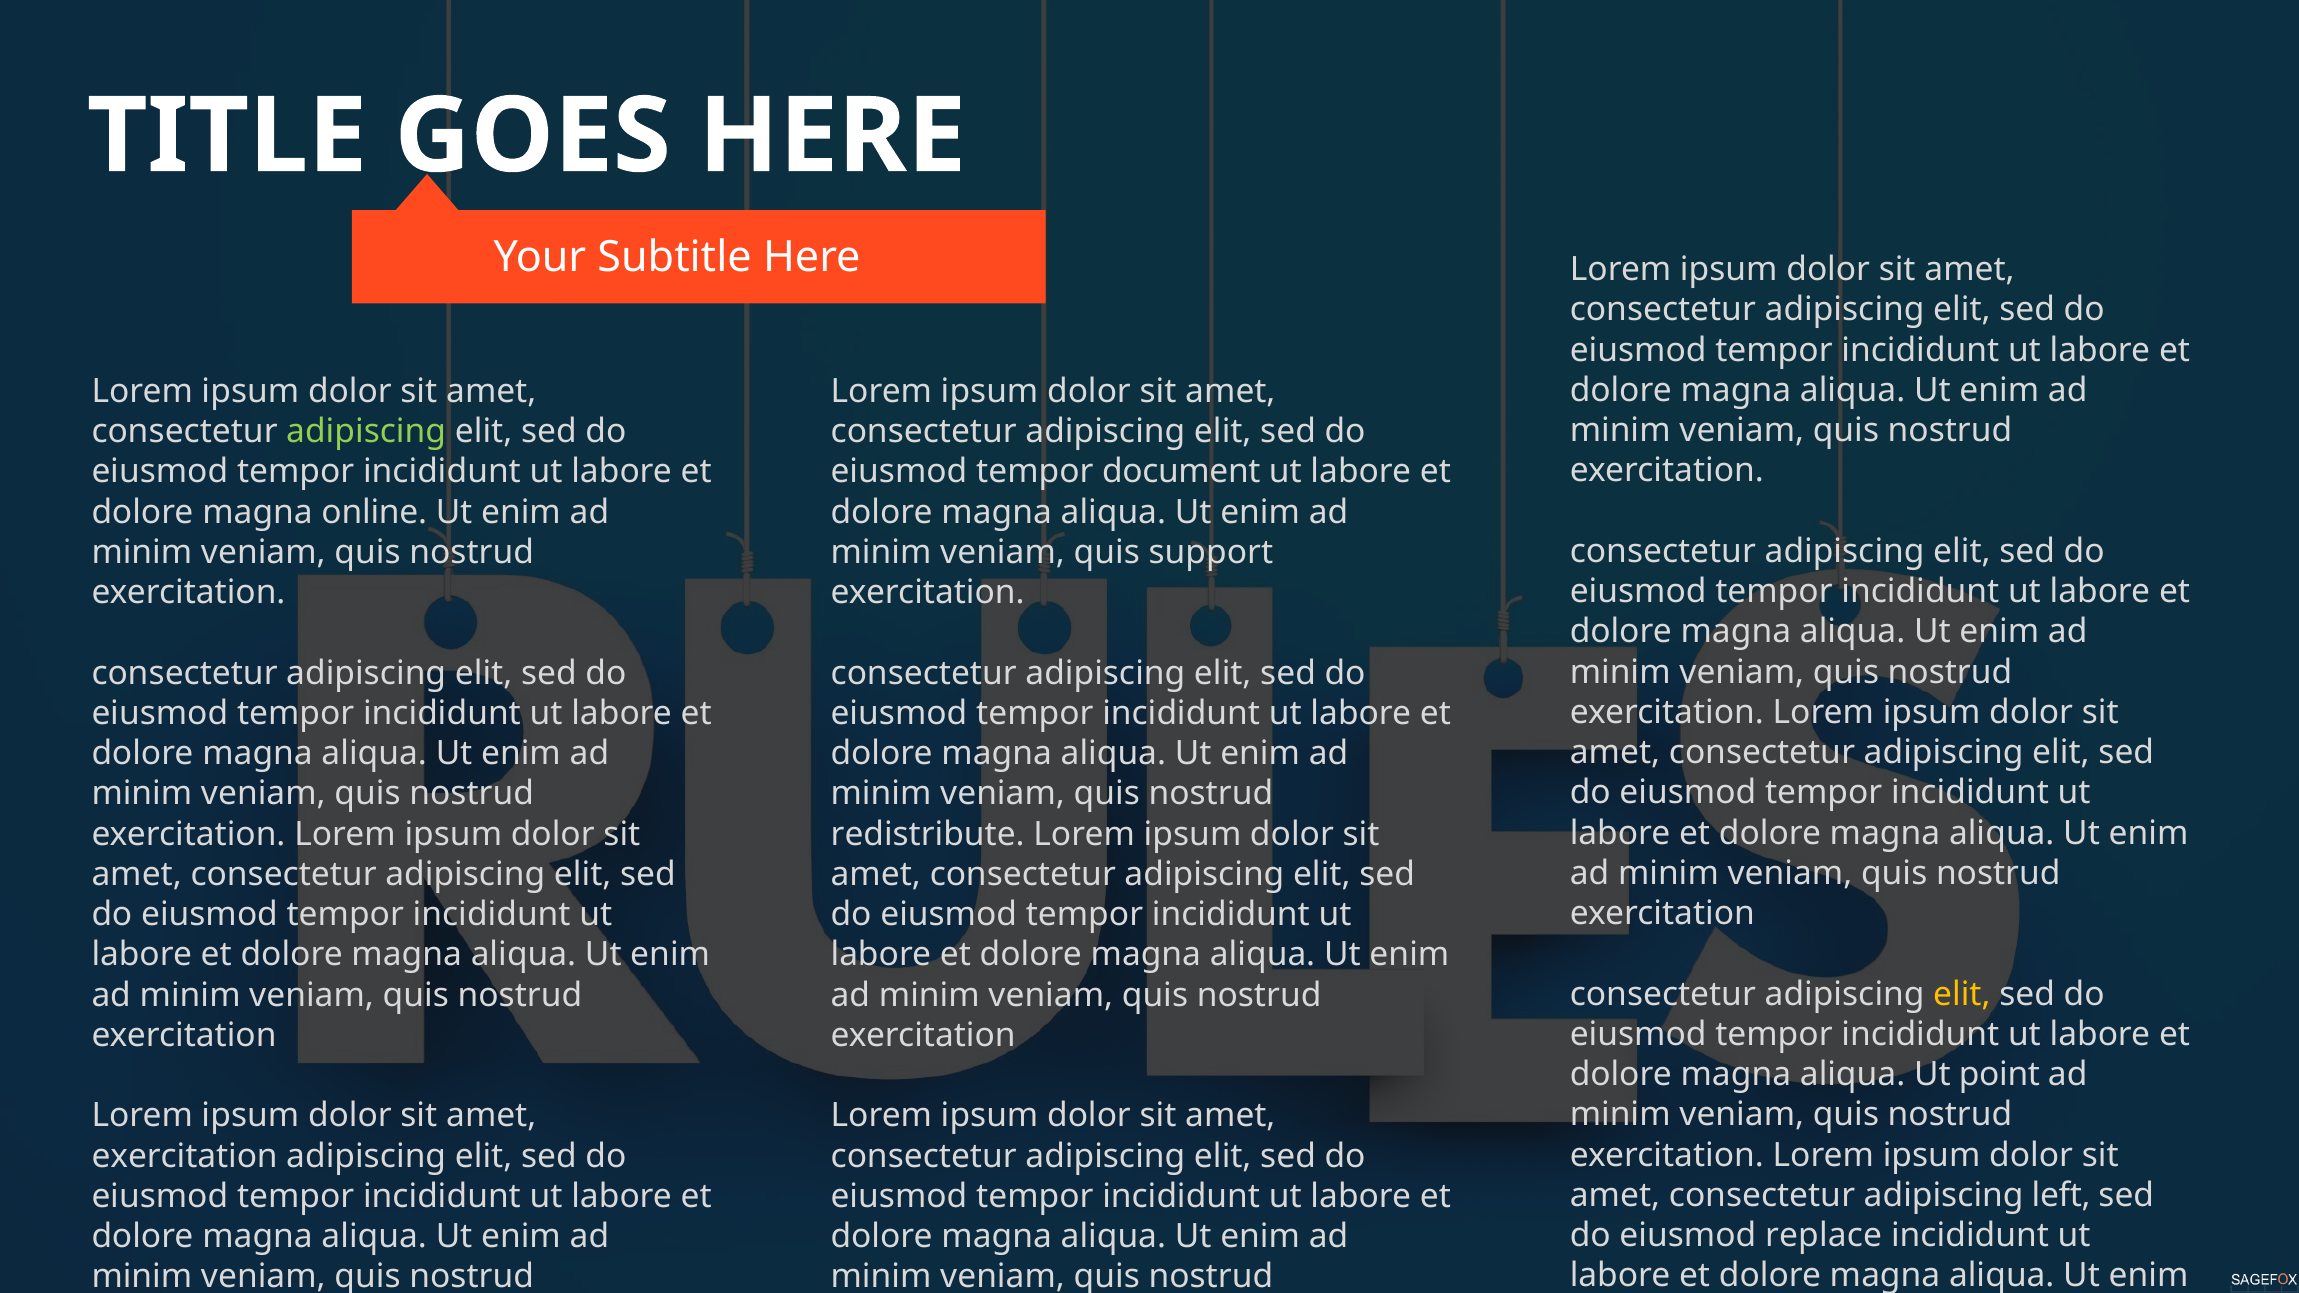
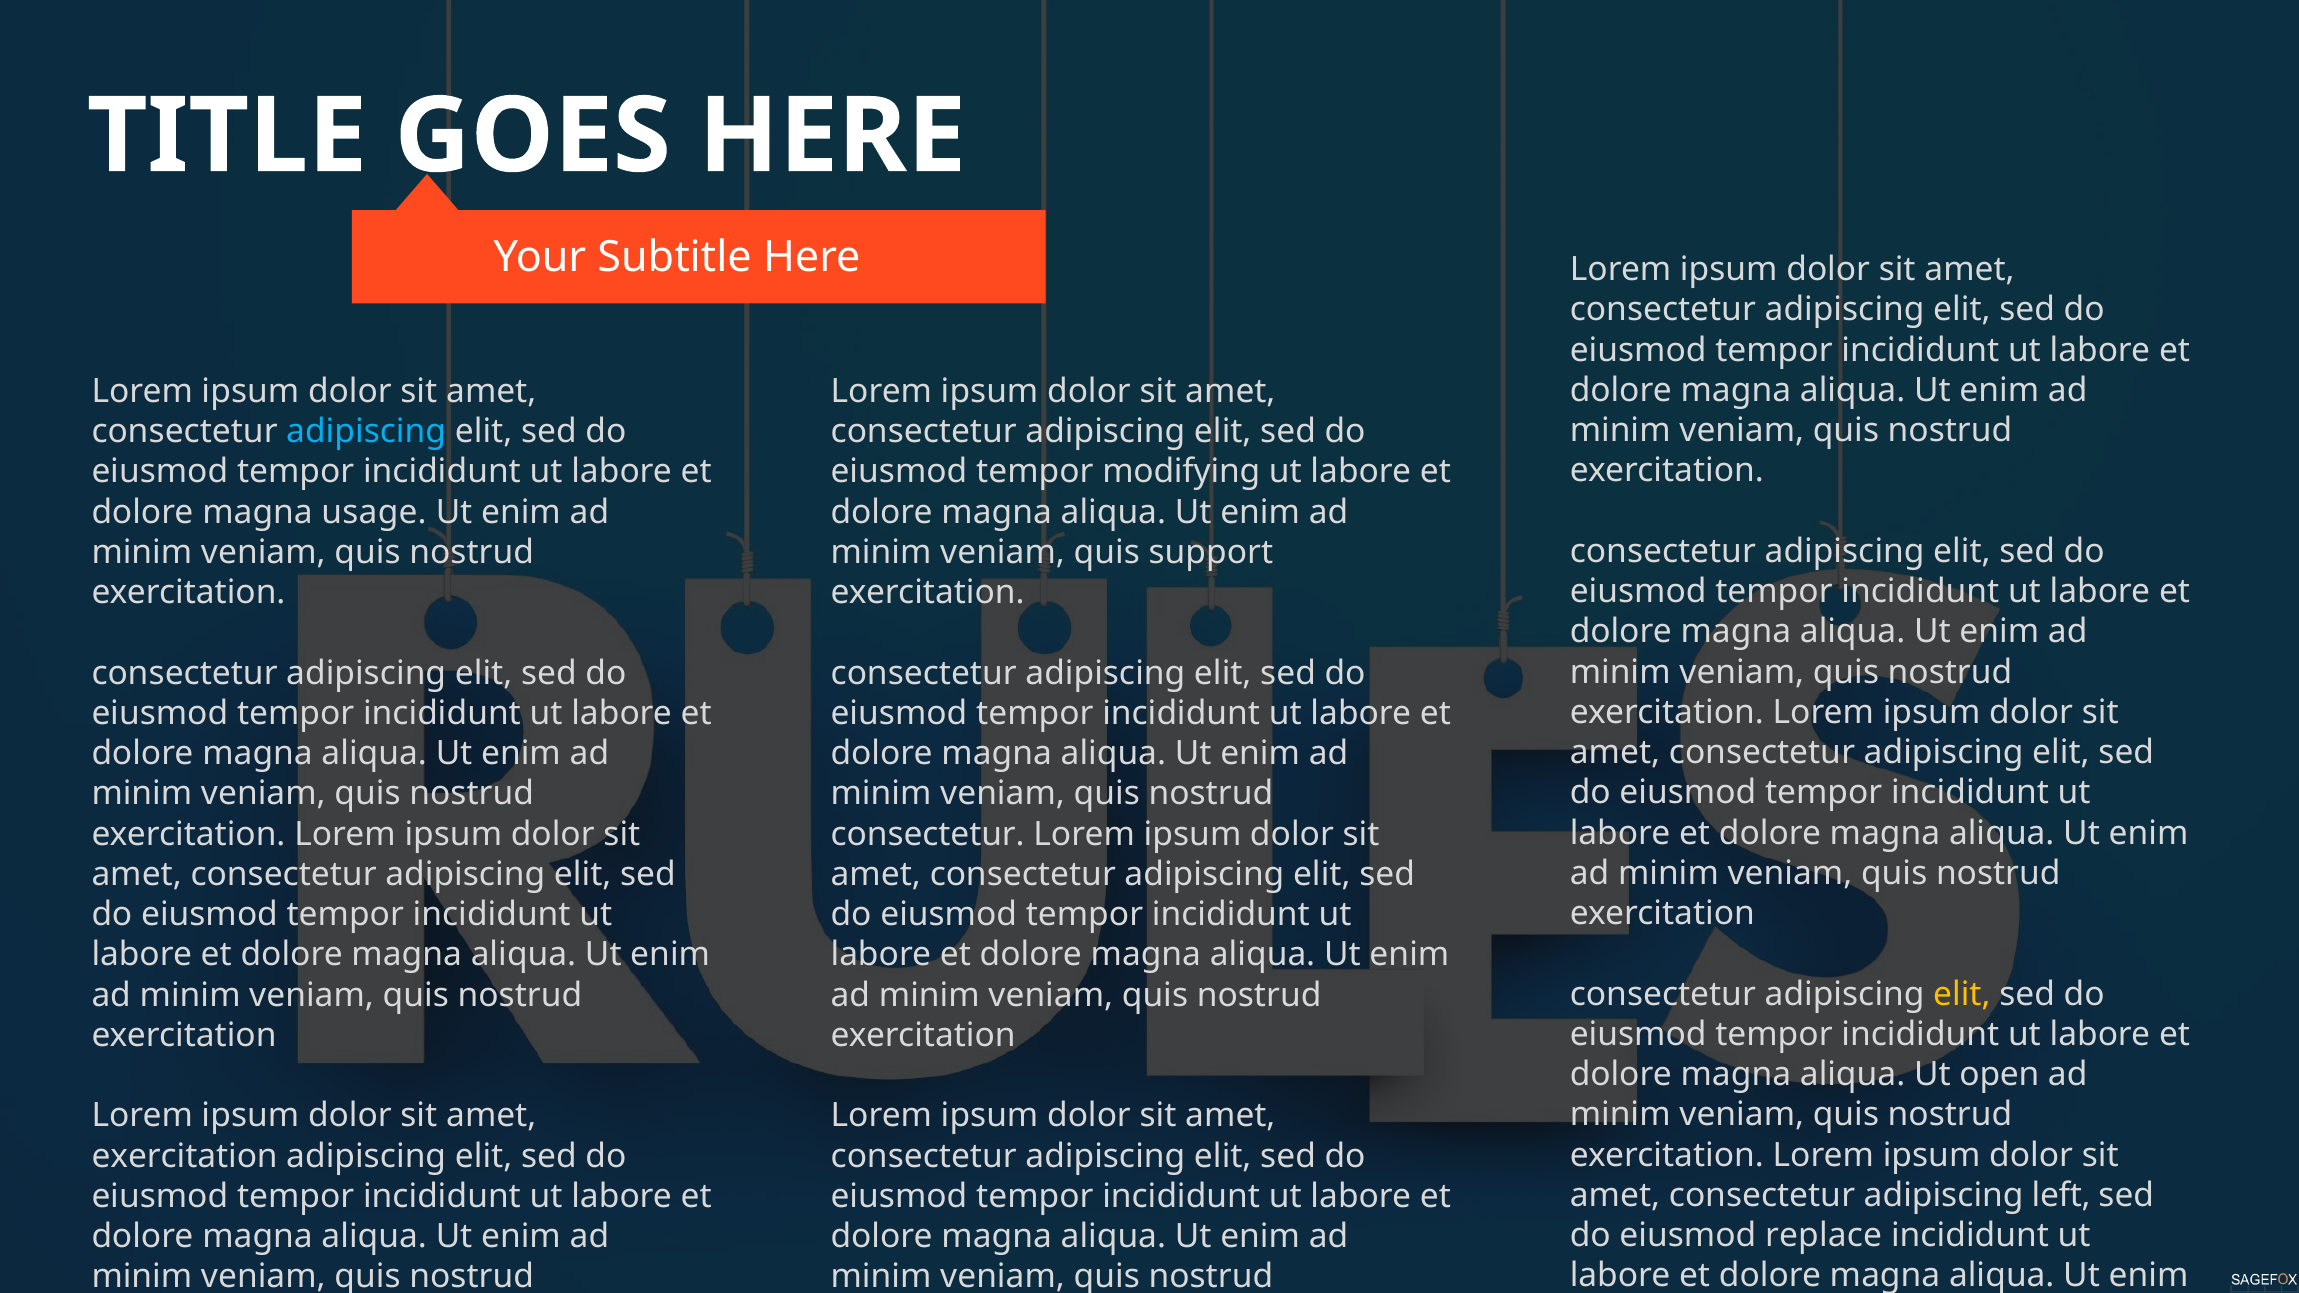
adipiscing at (366, 432) colour: light green -> light blue
document: document -> modifying
online: online -> usage
redistribute at (928, 834): redistribute -> consectetur
point: point -> open
